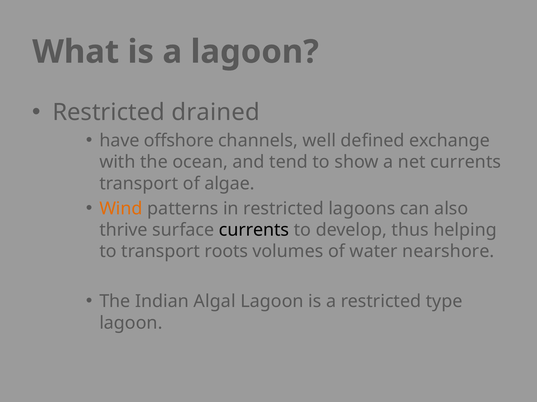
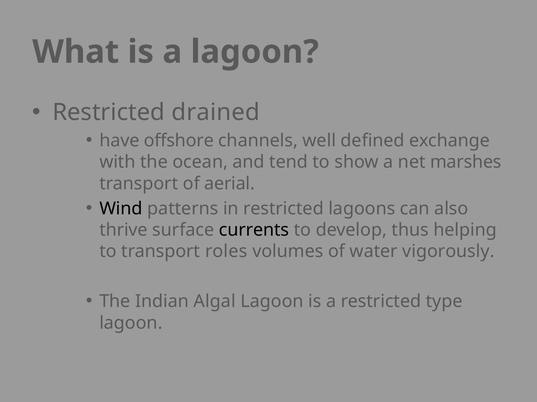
net currents: currents -> marshes
algae: algae -> aerial
Wind colour: orange -> black
roots: roots -> roles
nearshore: nearshore -> vigorously
